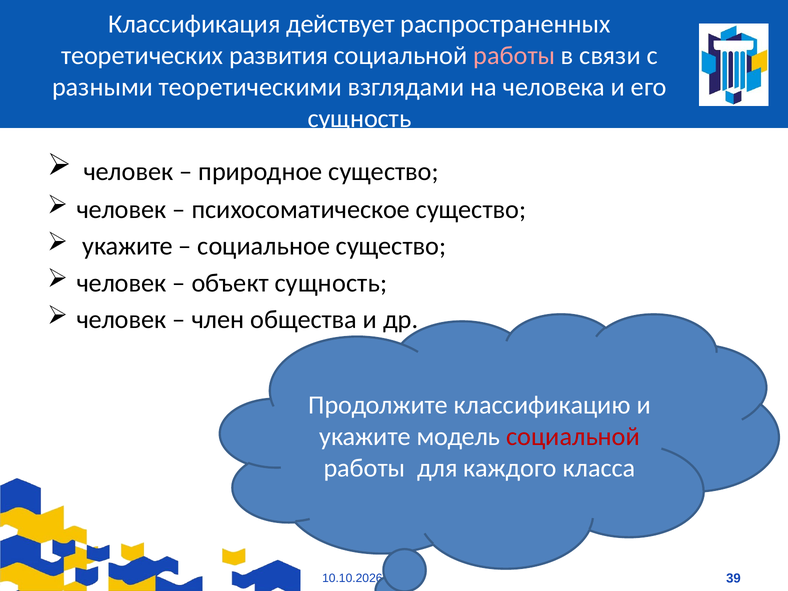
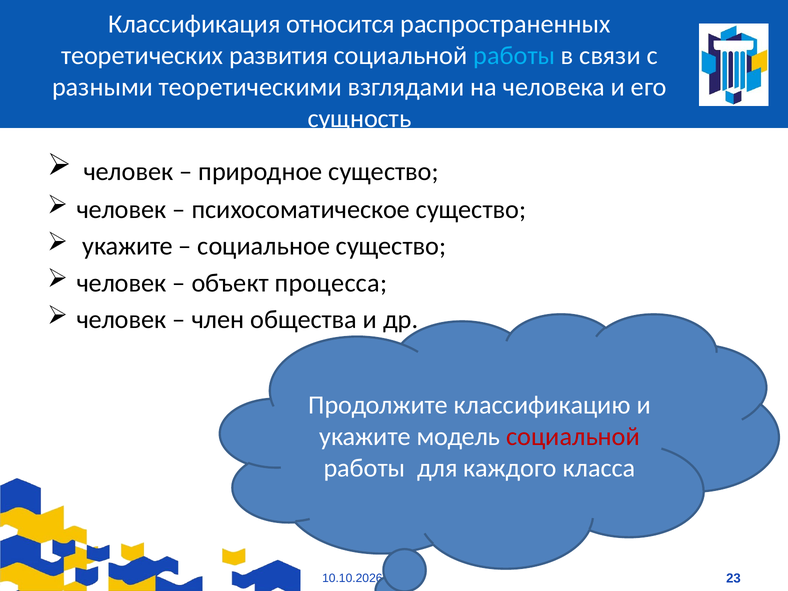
действует: действует -> относится
работы at (514, 56) colour: pink -> light blue
объект сущность: сущность -> процесса
39: 39 -> 23
